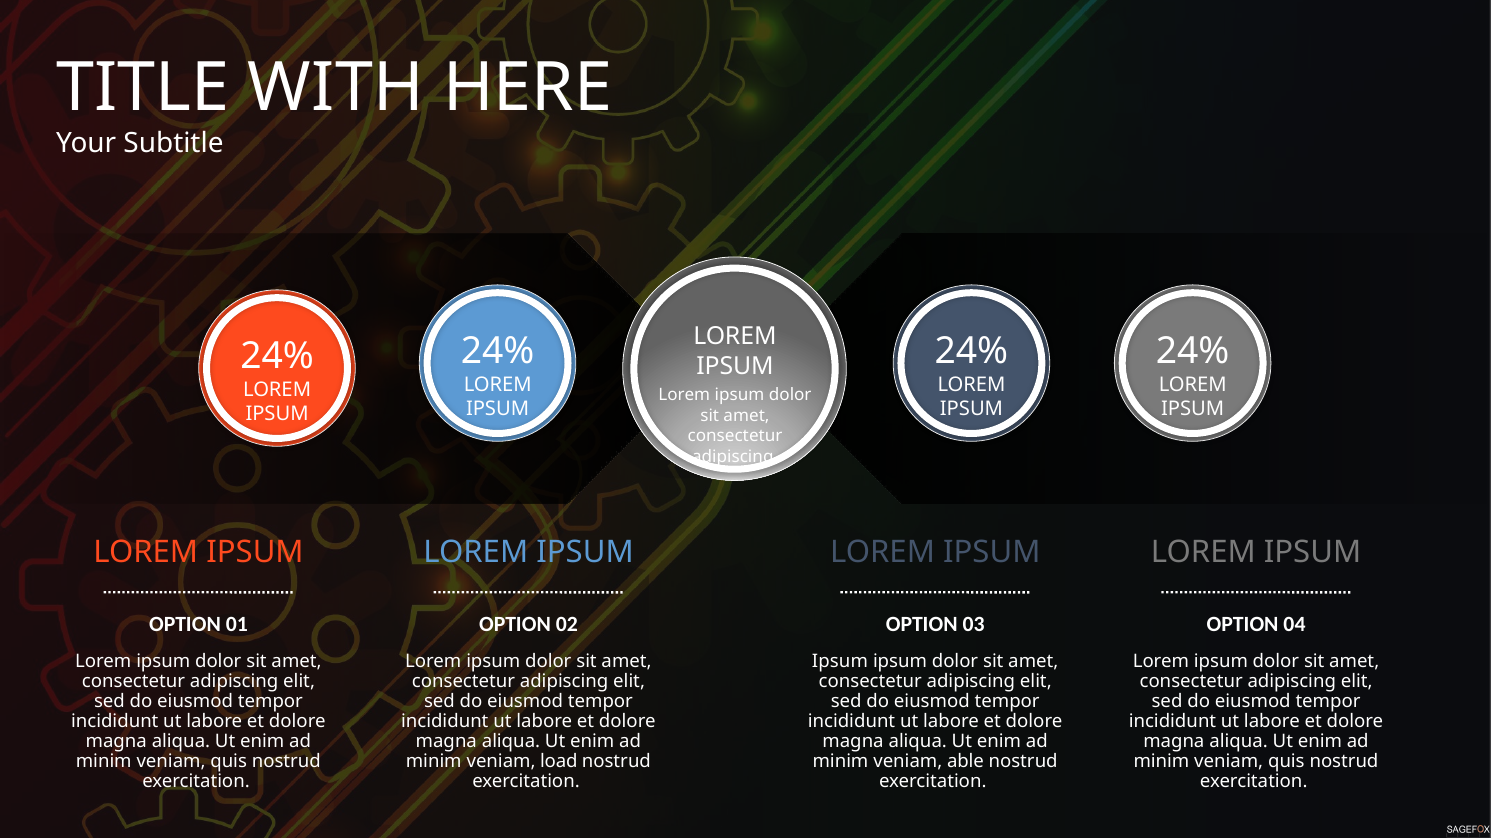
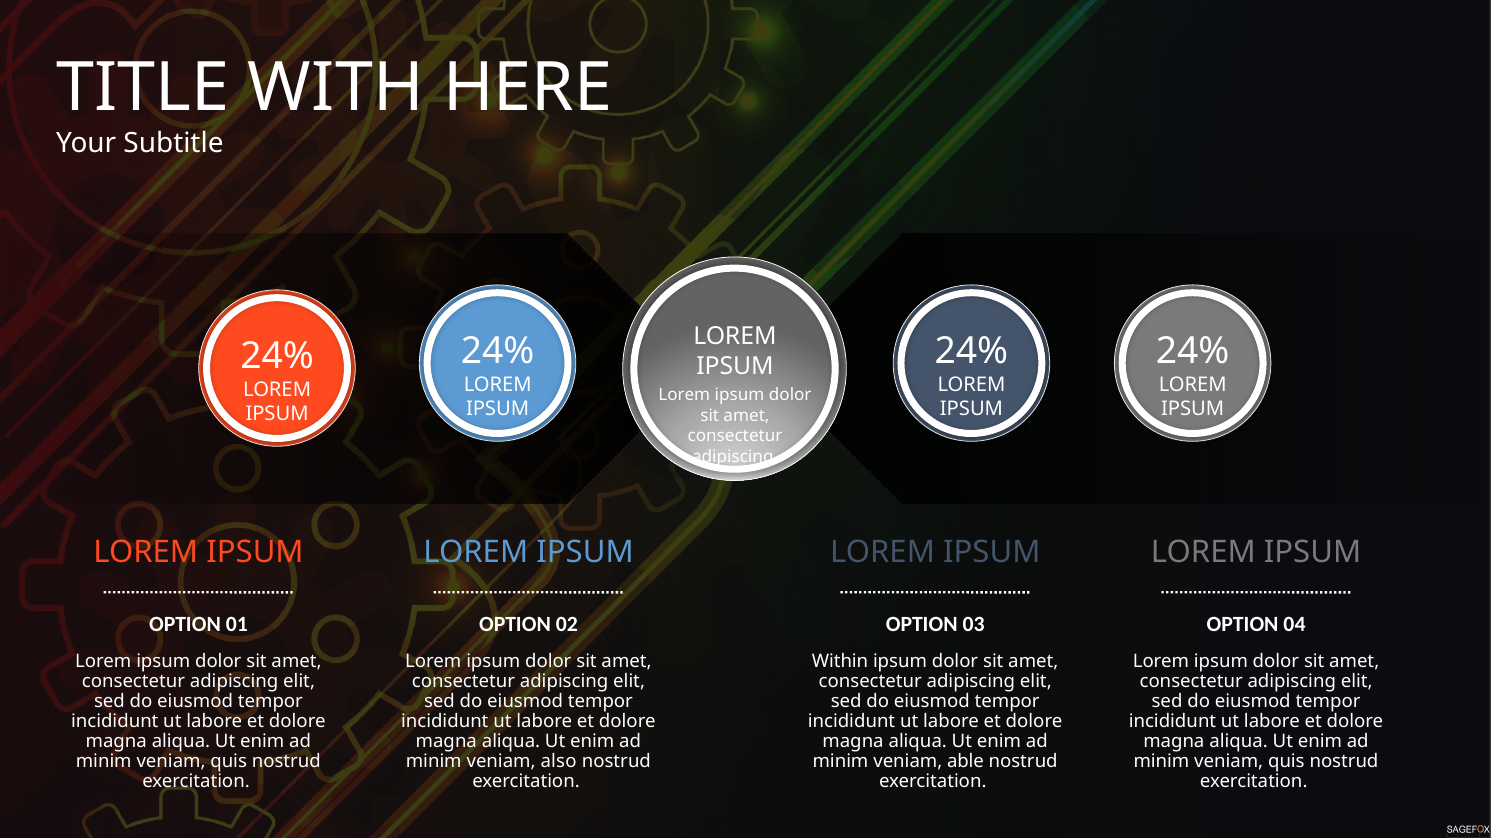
Ipsum at (840, 662): Ipsum -> Within
load: load -> also
